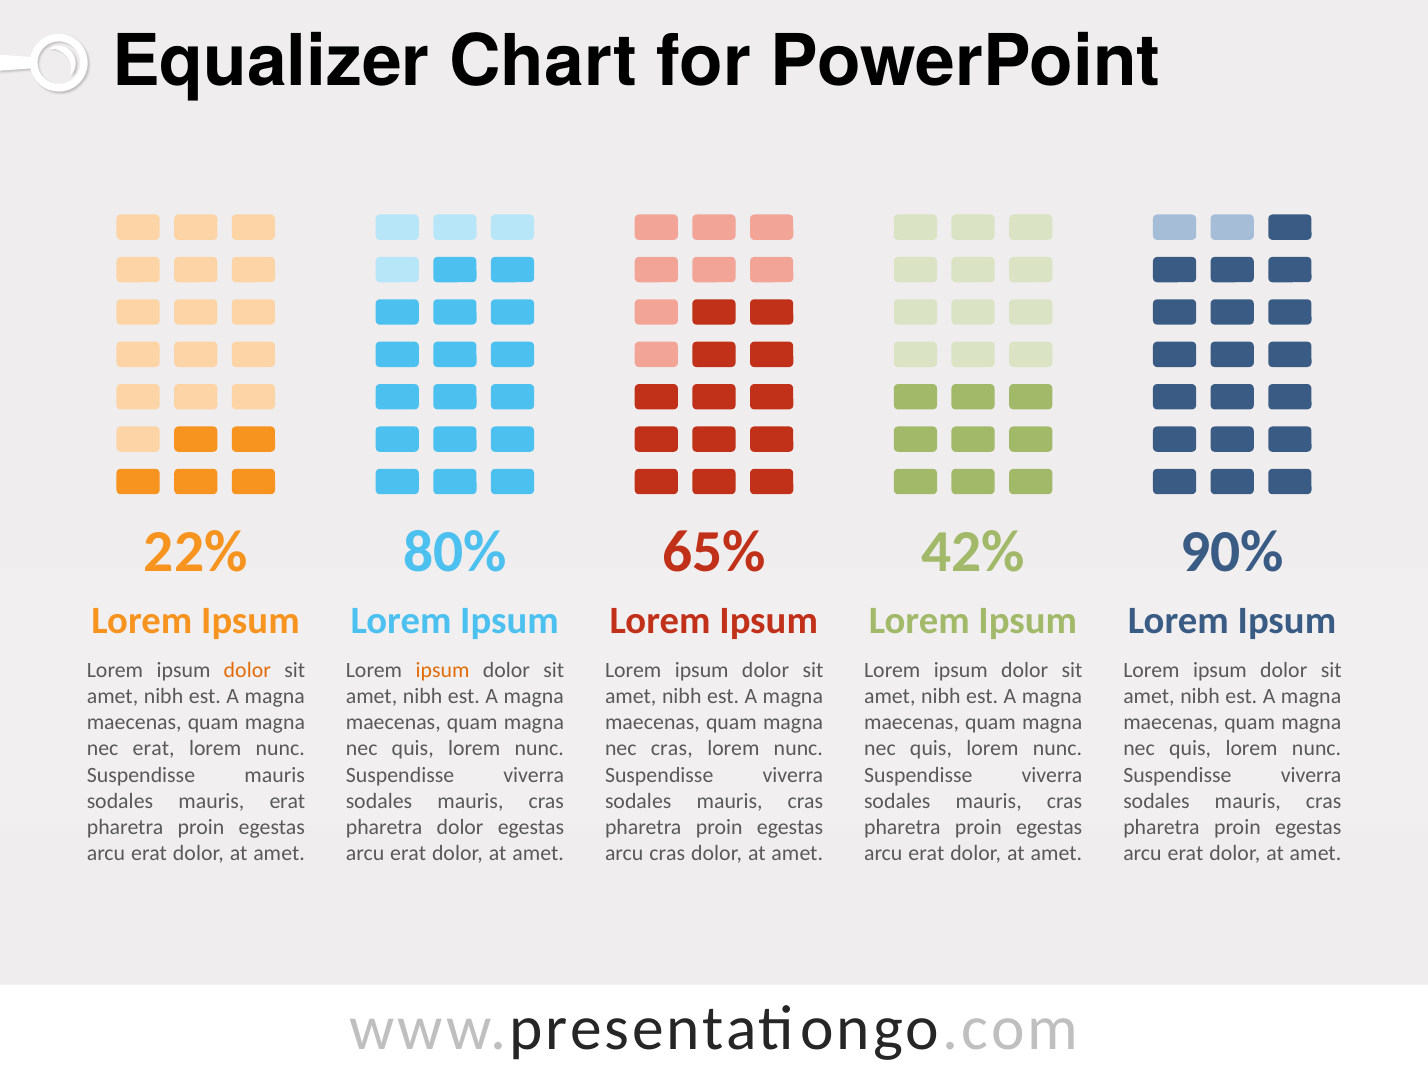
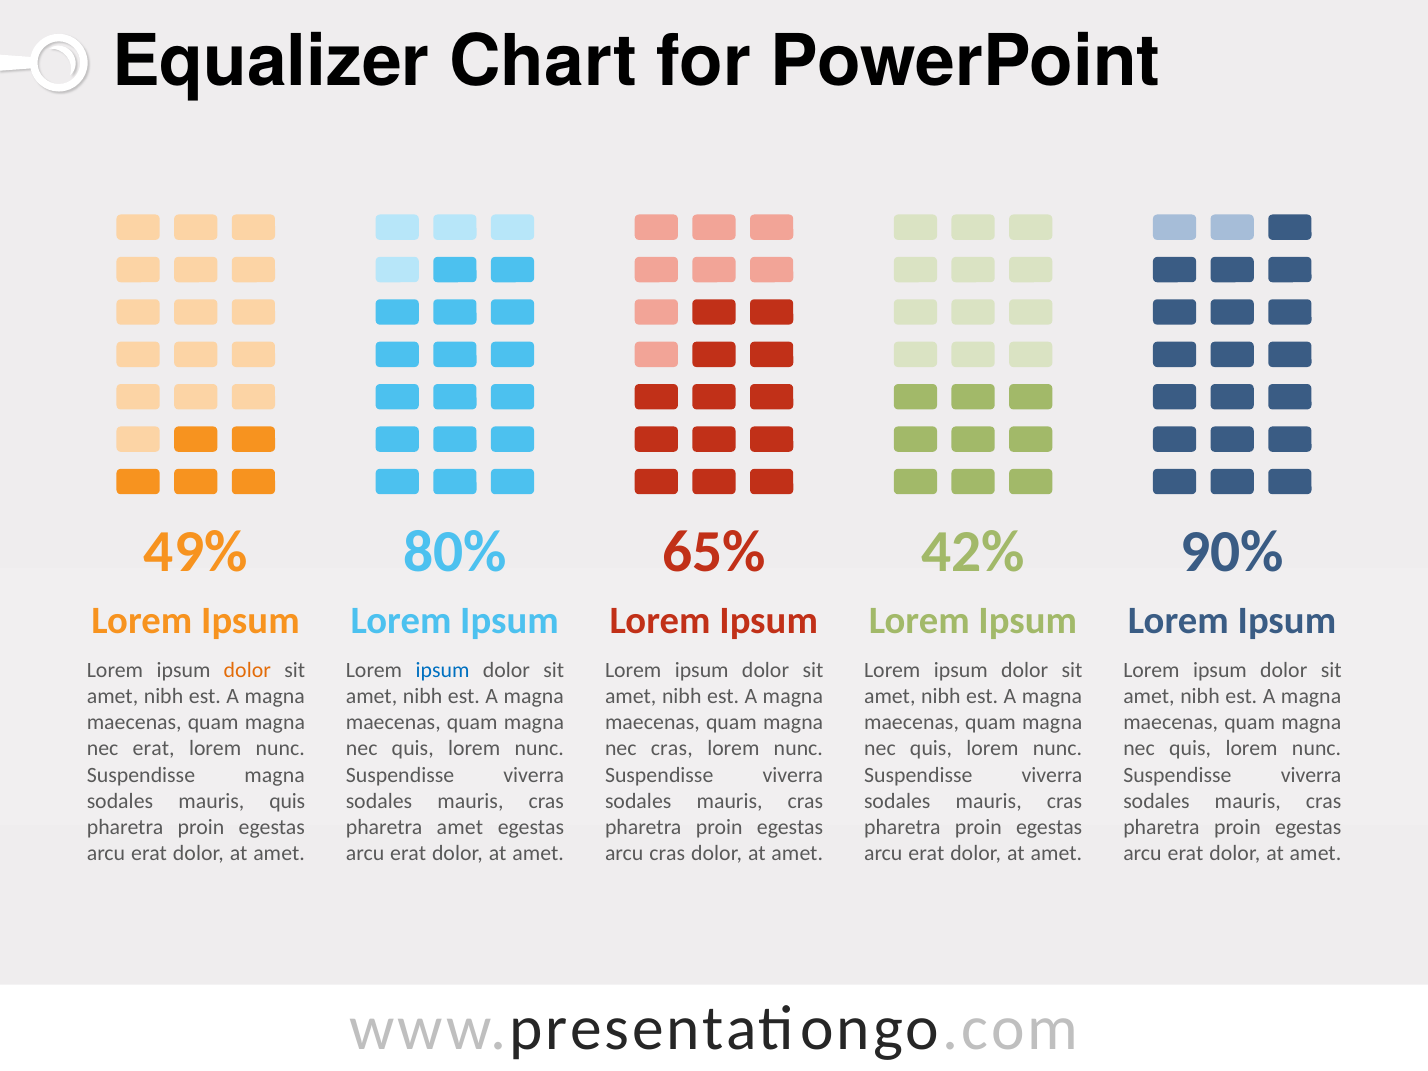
22%: 22% -> 49%
ipsum at (443, 670) colour: orange -> blue
Suspendisse mauris: mauris -> magna
mauris erat: erat -> quis
pharetra dolor: dolor -> amet
